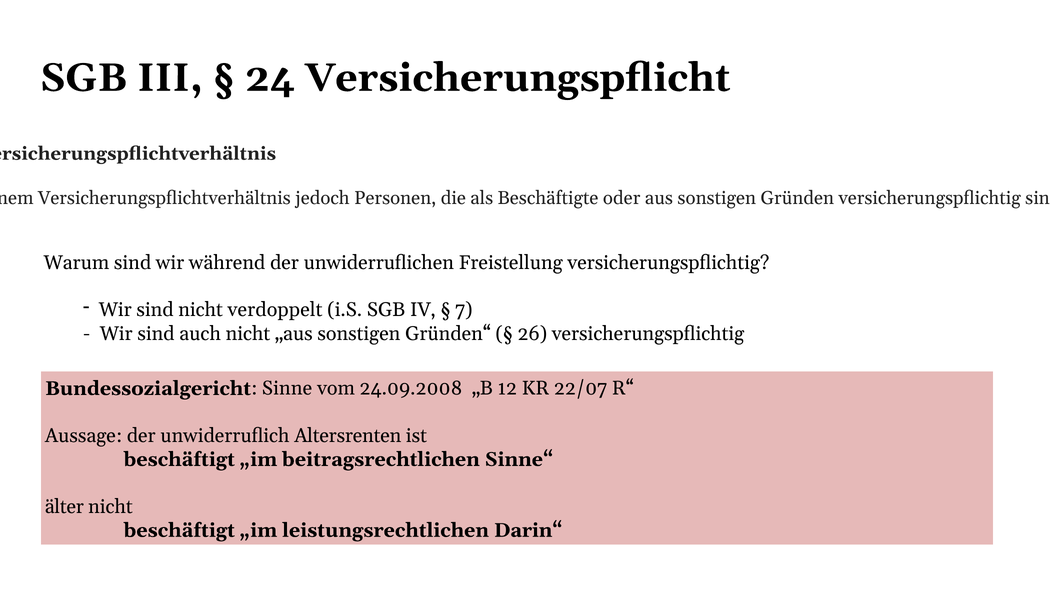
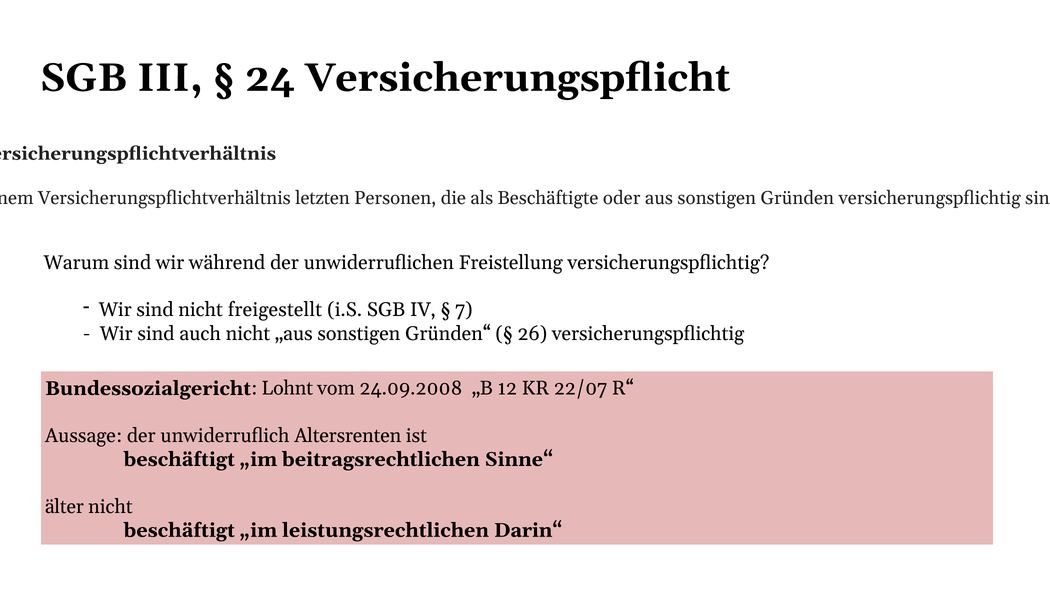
jedoch: jedoch -> letzten
verdoppelt: verdoppelt -> freigestellt
Sinne: Sinne -> Lohnt
